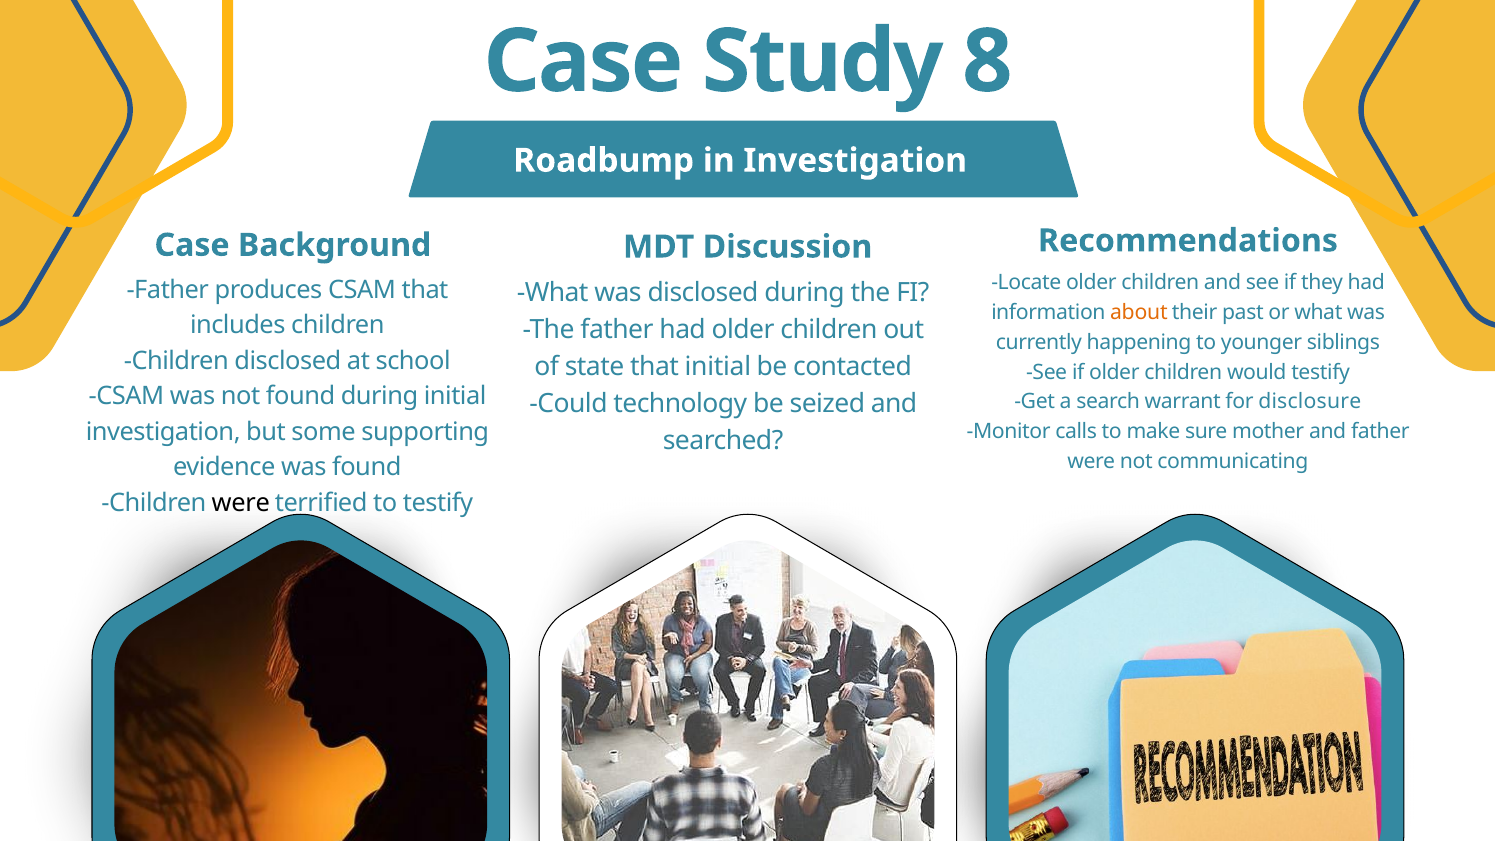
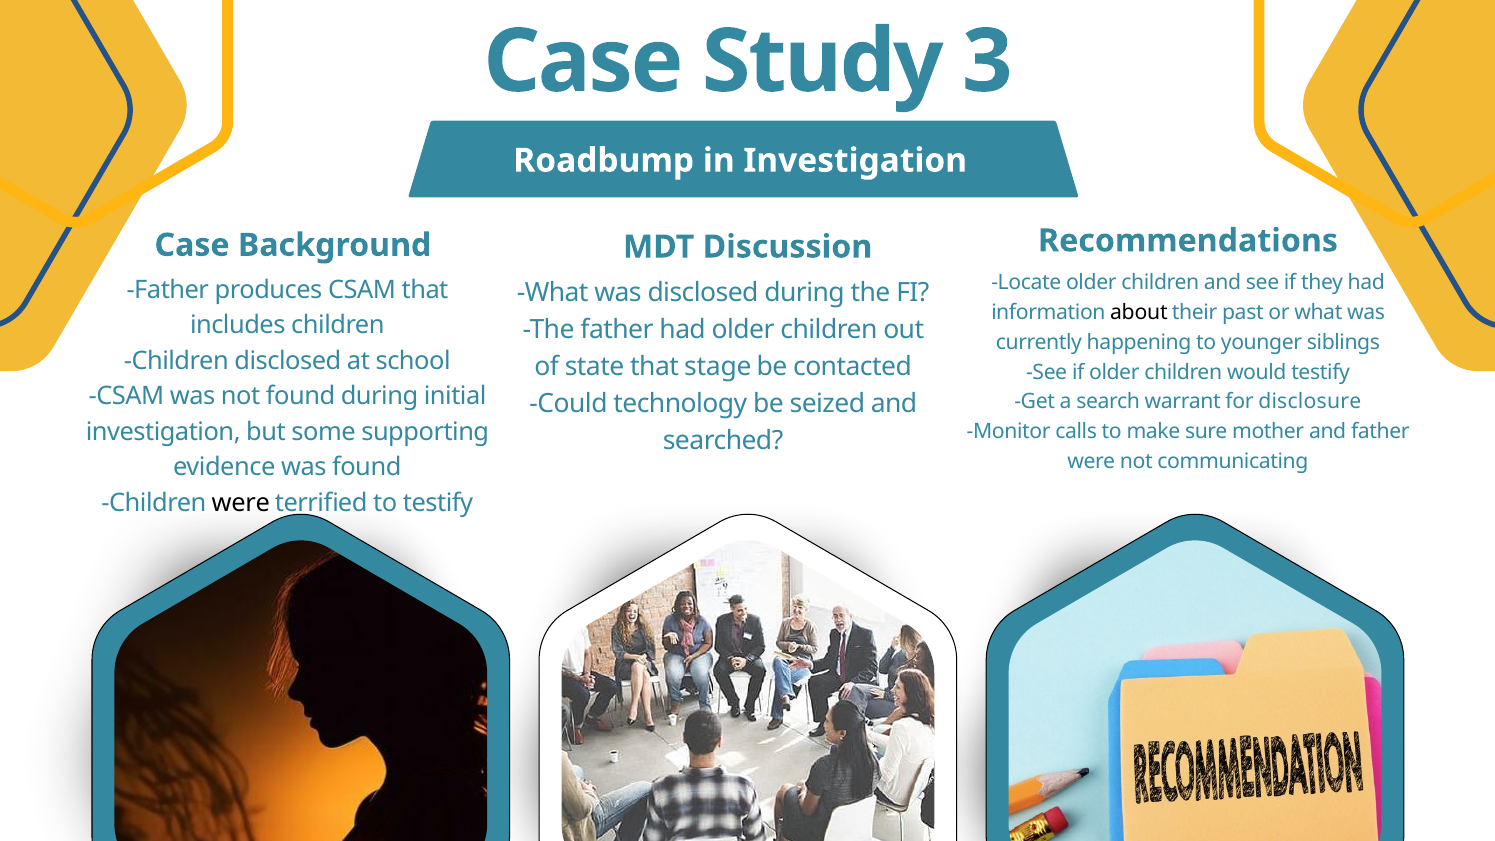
8: 8 -> 3
about colour: orange -> black
that initial: initial -> stage
